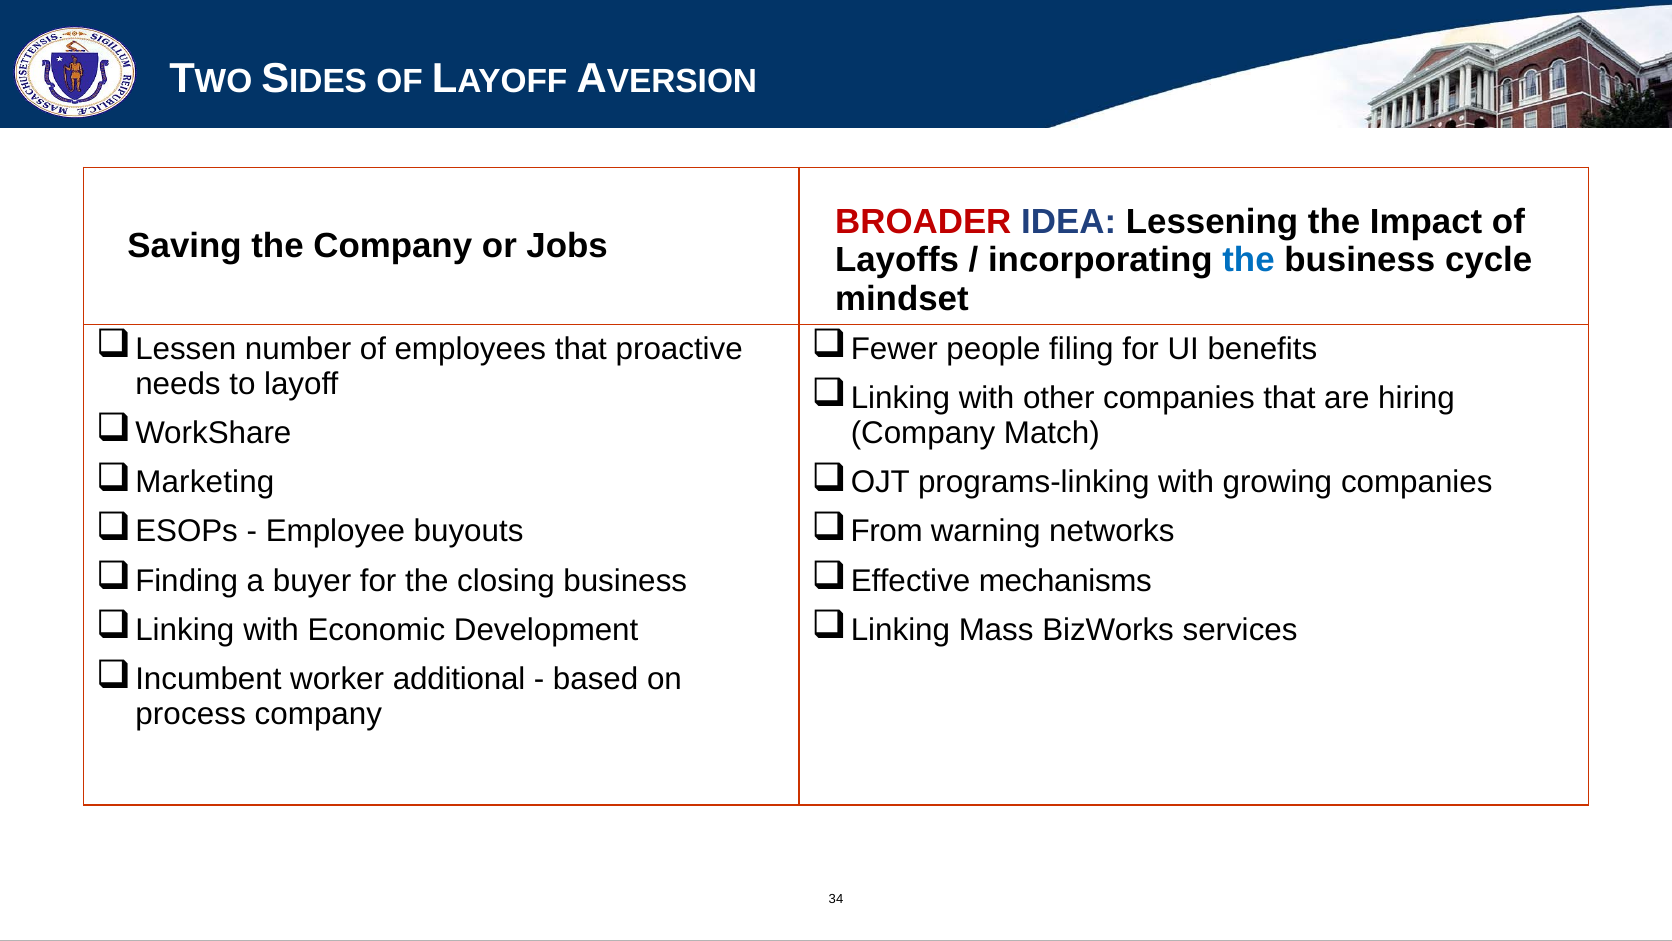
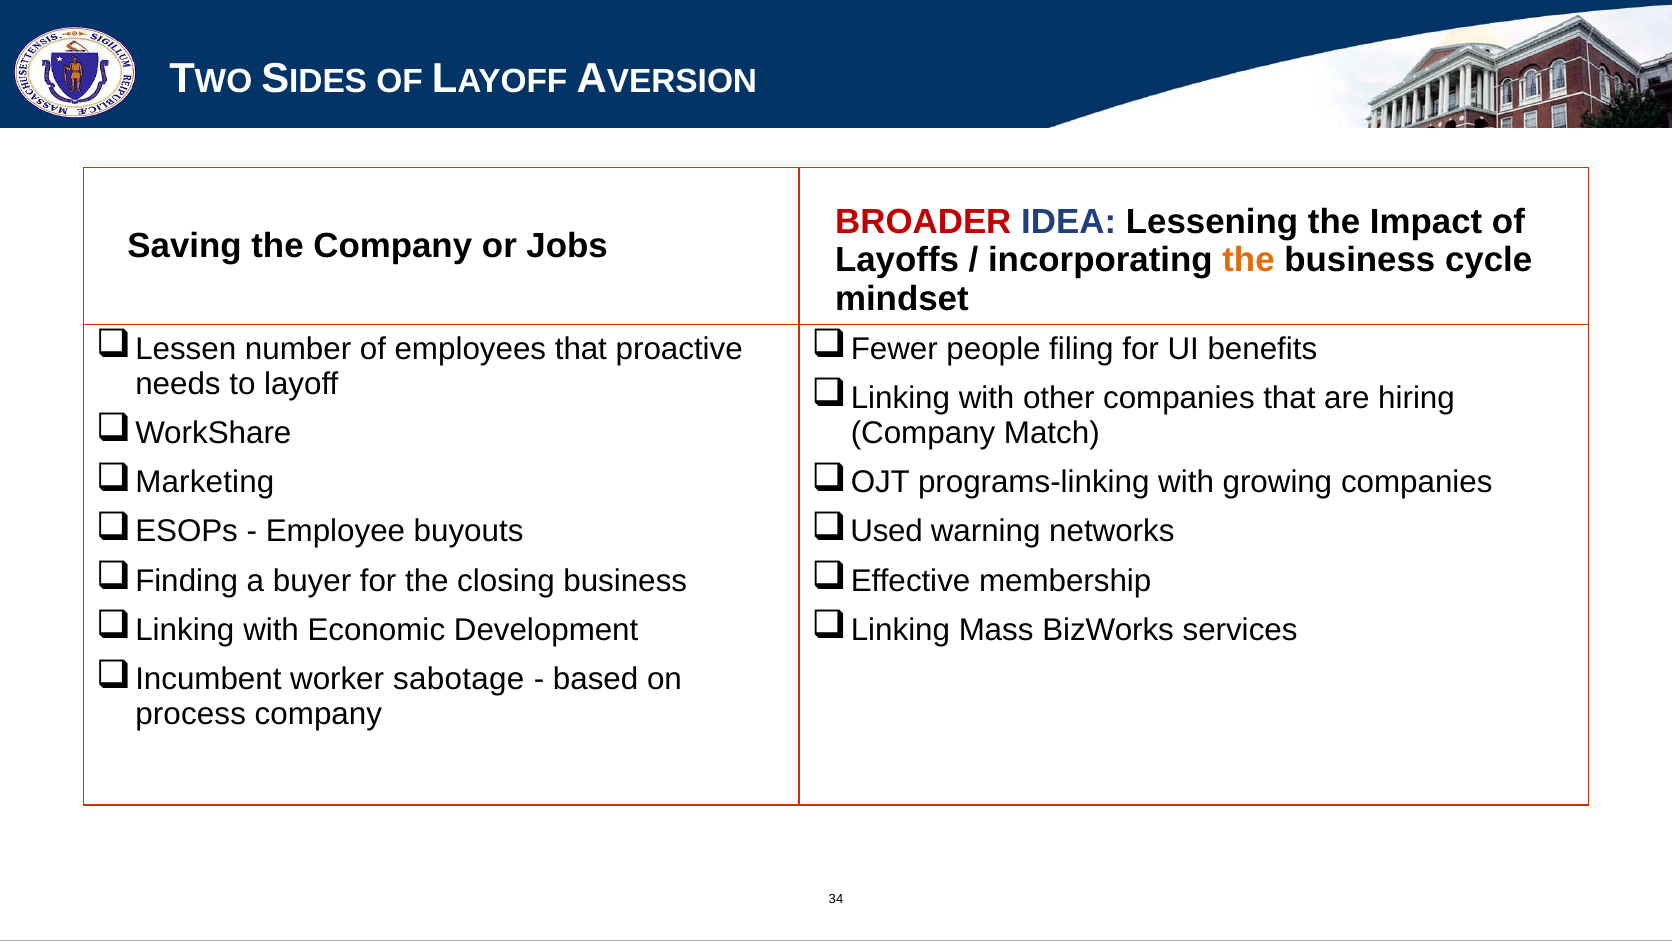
the at (1248, 260) colour: blue -> orange
From: From -> Used
mechanisms: mechanisms -> membership
additional: additional -> sabotage
